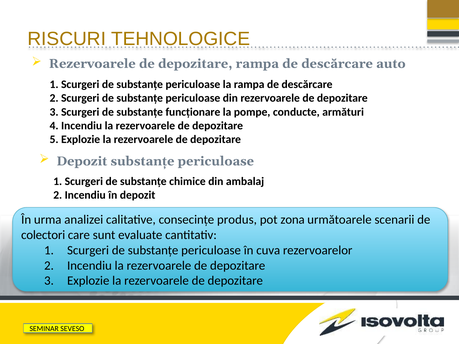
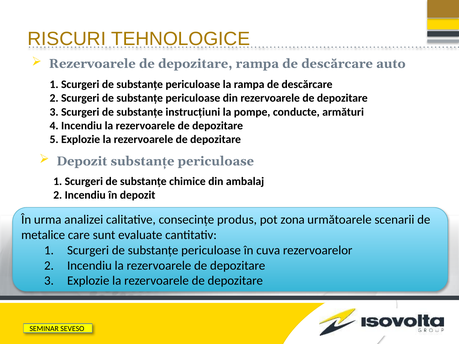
funcționare: funcționare -> instrucțiuni
colectori: colectori -> metalice
